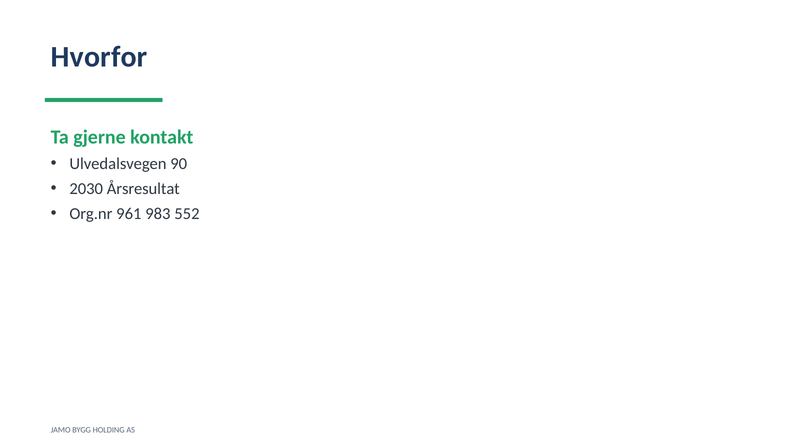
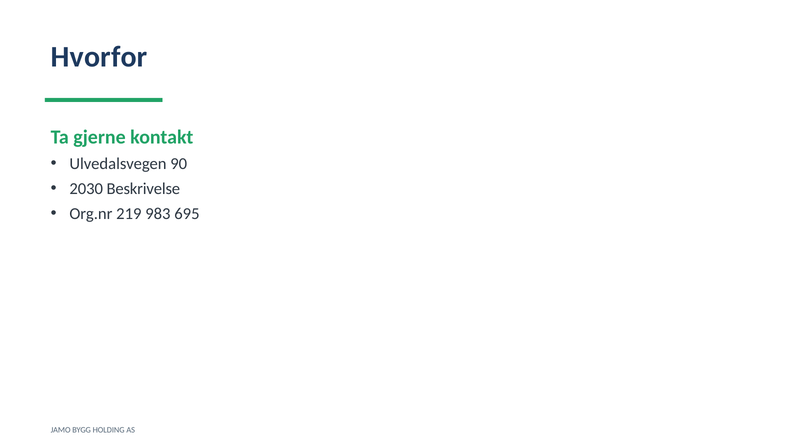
Årsresultat: Årsresultat -> Beskrivelse
961: 961 -> 219
552: 552 -> 695
